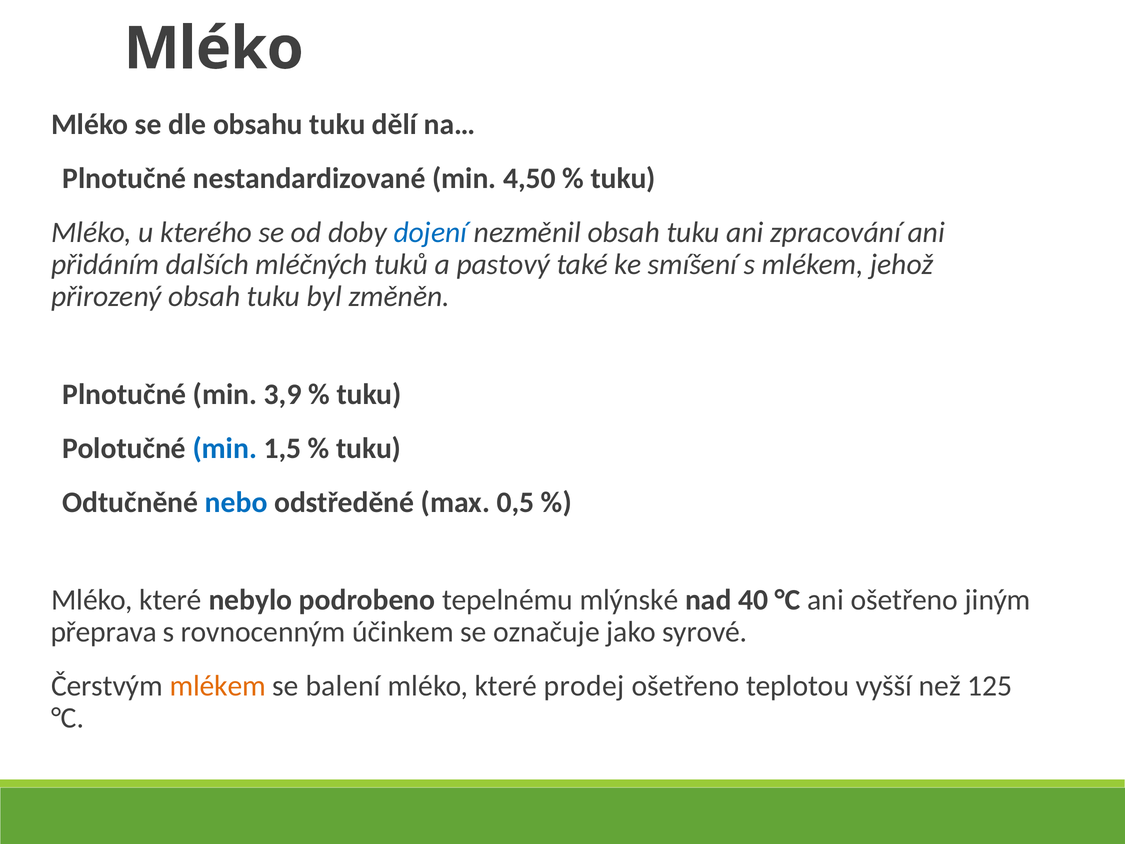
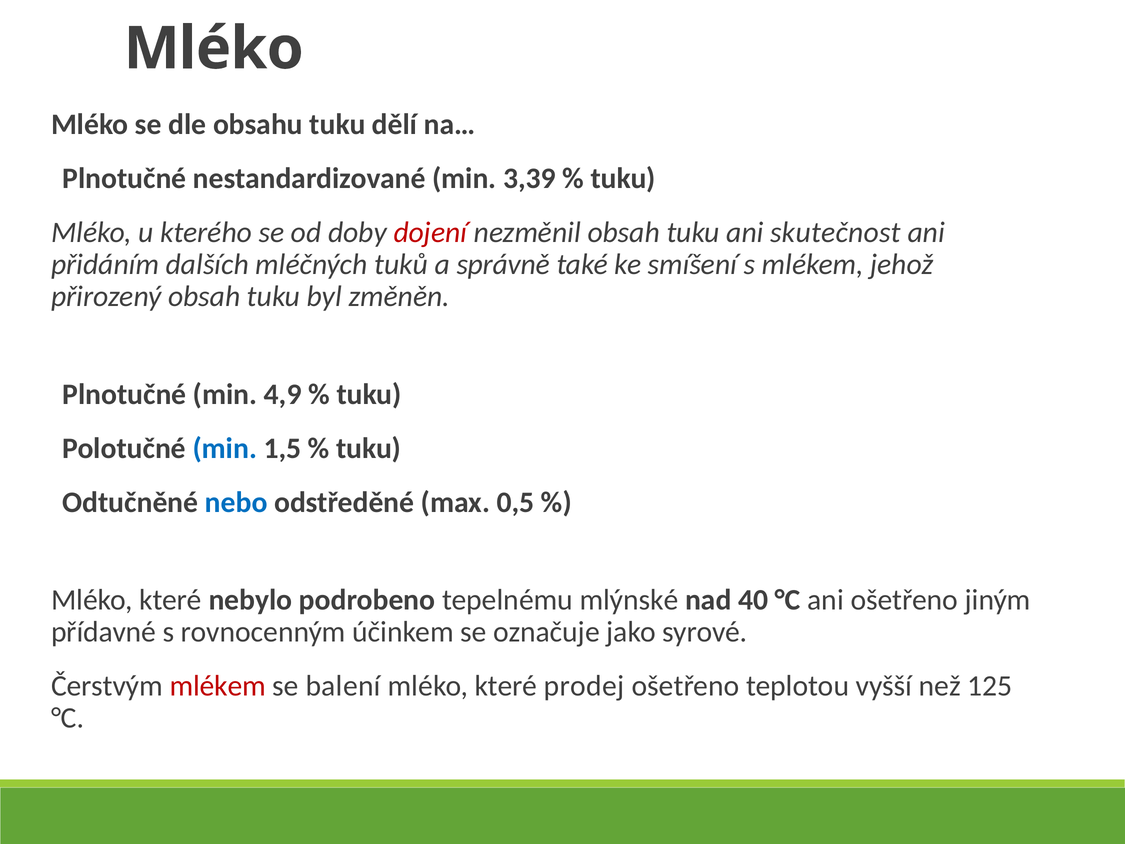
4,50: 4,50 -> 3,39
dojení colour: blue -> red
zpracování: zpracování -> skutečnost
pastový: pastový -> správně
3,9: 3,9 -> 4,9
přeprava: přeprava -> přídavné
mlékem at (218, 686) colour: orange -> red
